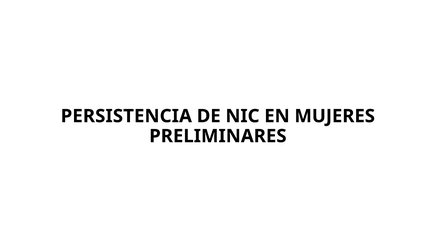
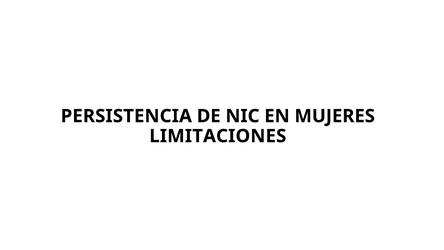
PRELIMINARES: PRELIMINARES -> LIMITACIONES
